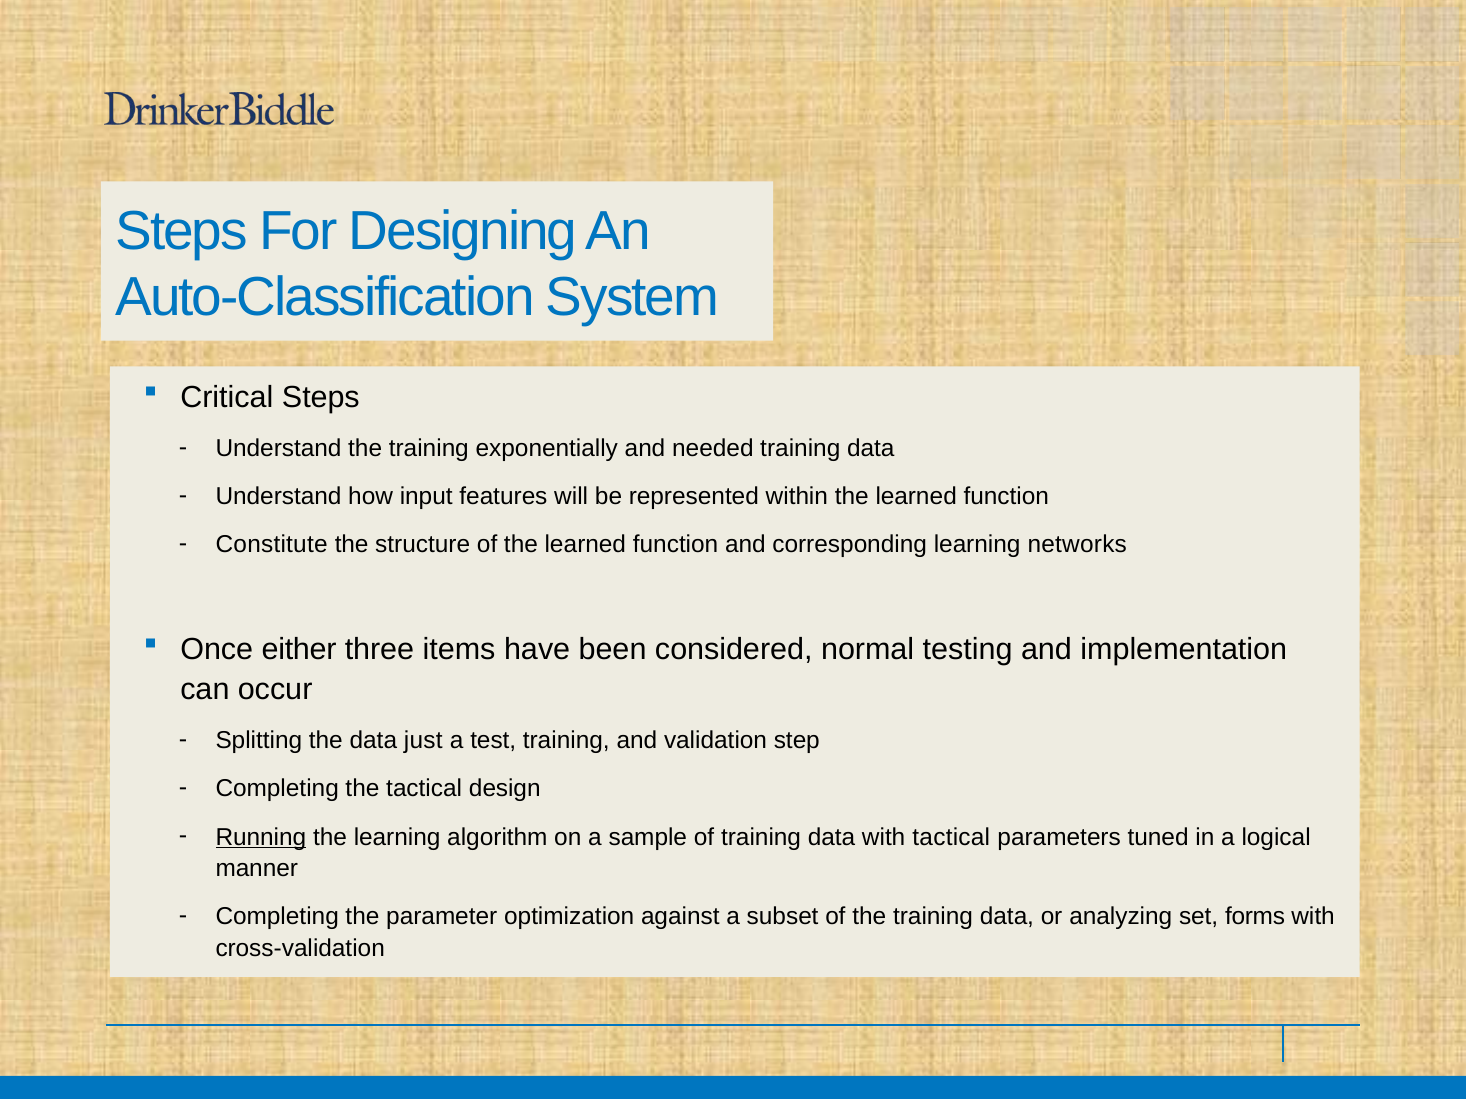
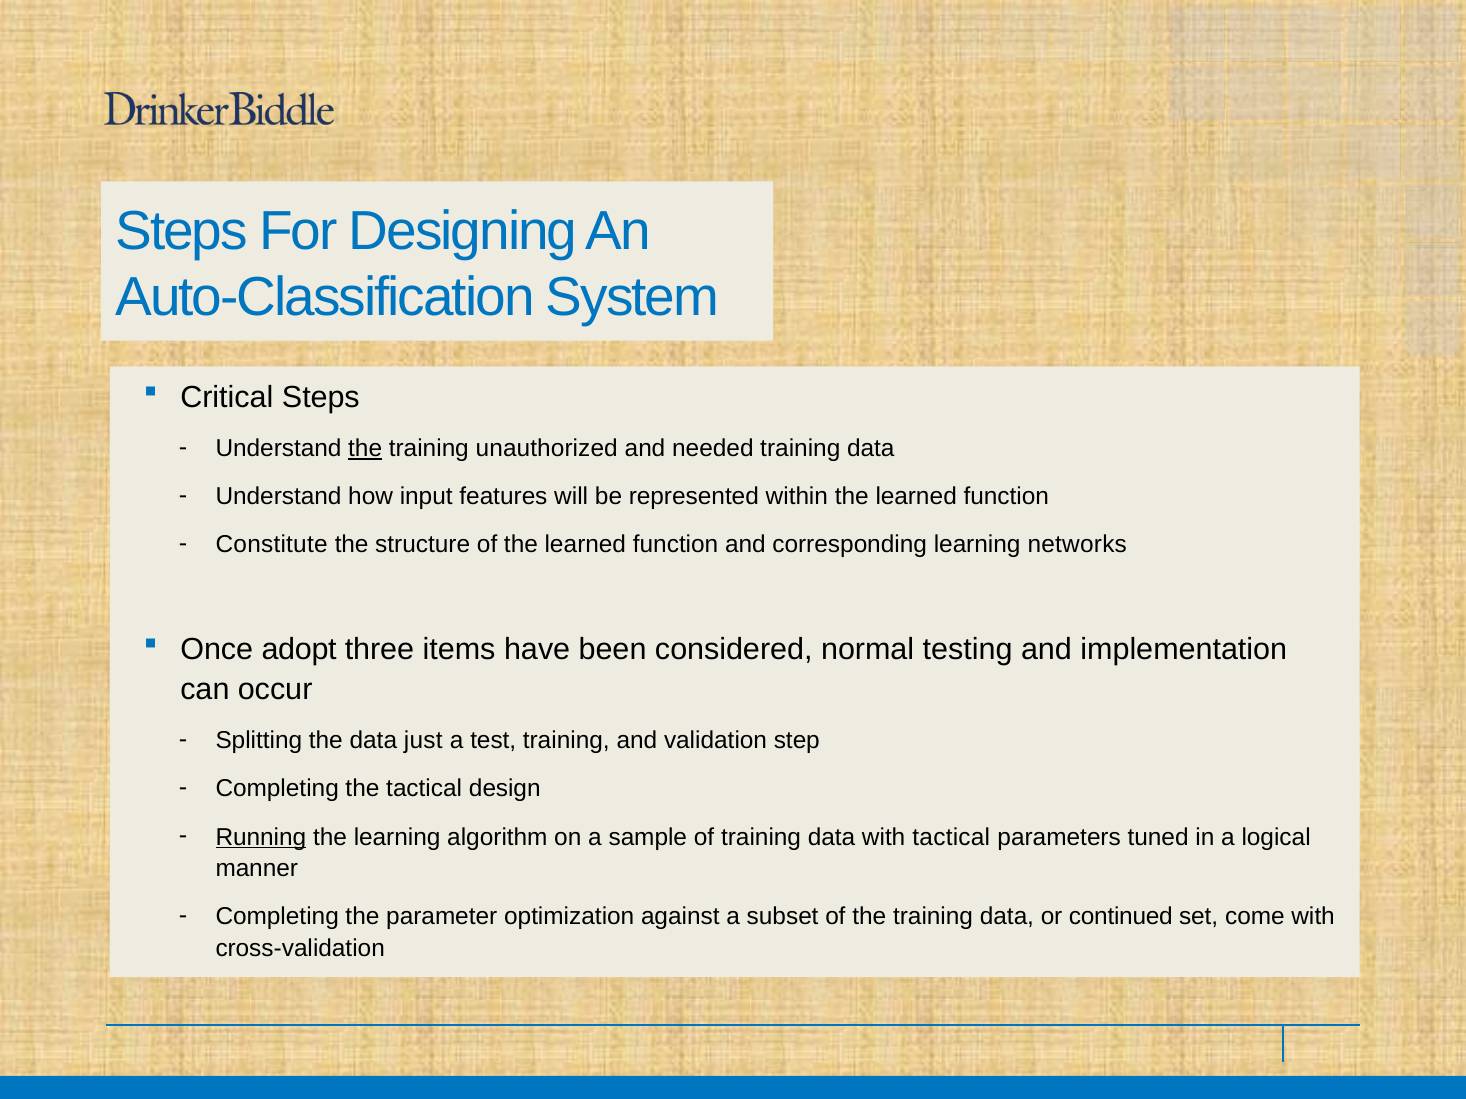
the at (365, 449) underline: none -> present
exponentially: exponentially -> unauthorized
either: either -> adopt
analyzing: analyzing -> continued
forms: forms -> come
